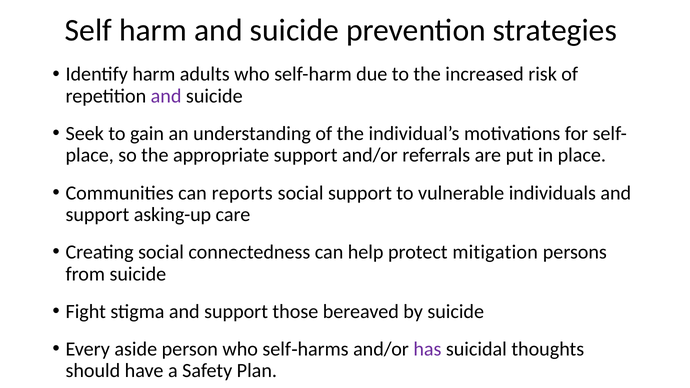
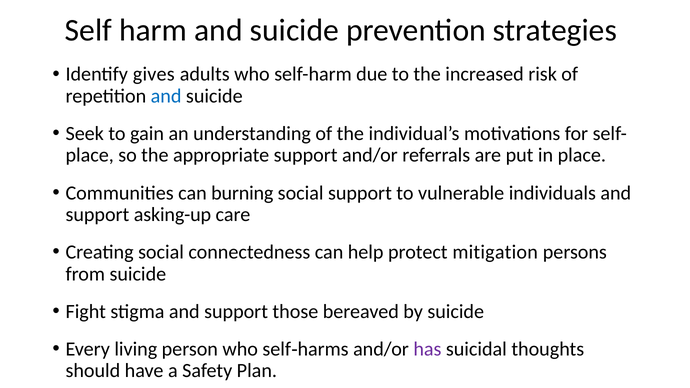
Identify harm: harm -> gives
and at (166, 96) colour: purple -> blue
reports: reports -> burning
aside: aside -> living
